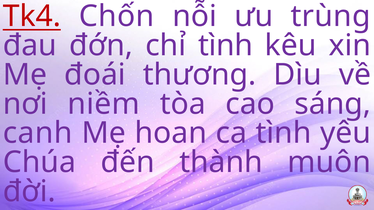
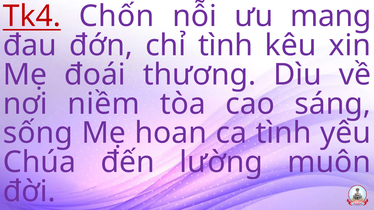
trùng: trùng -> mang
canh: canh -> sống
thành: thành -> lường
